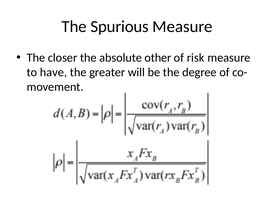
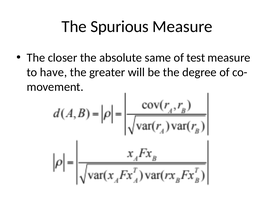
other: other -> same
risk: risk -> test
